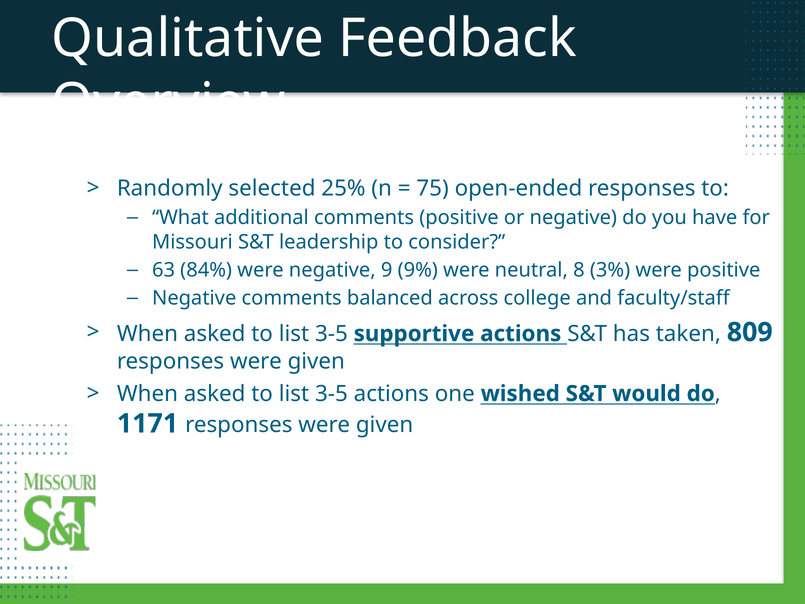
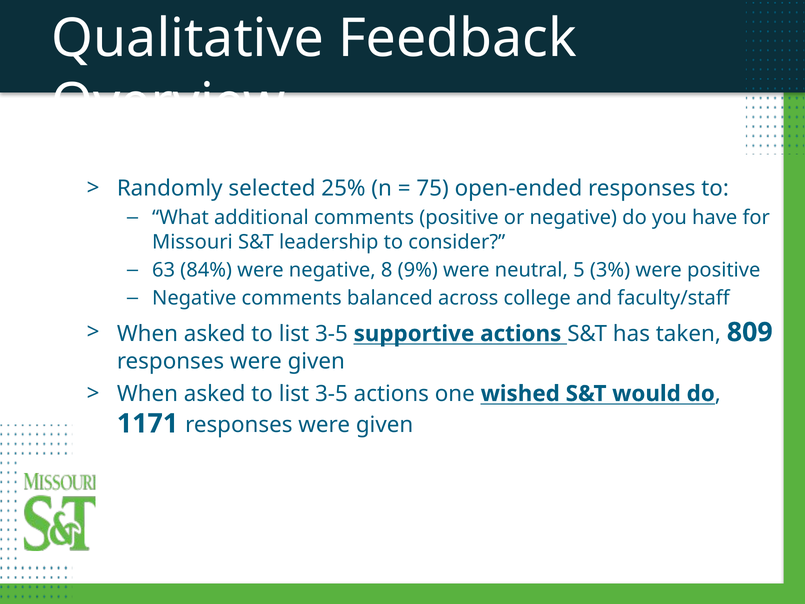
9: 9 -> 8
8: 8 -> 5
